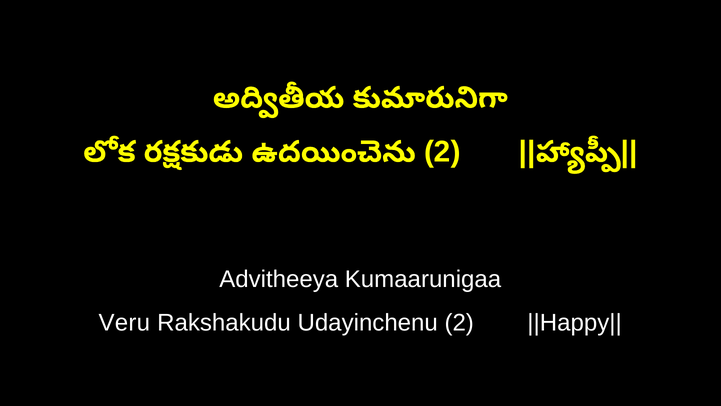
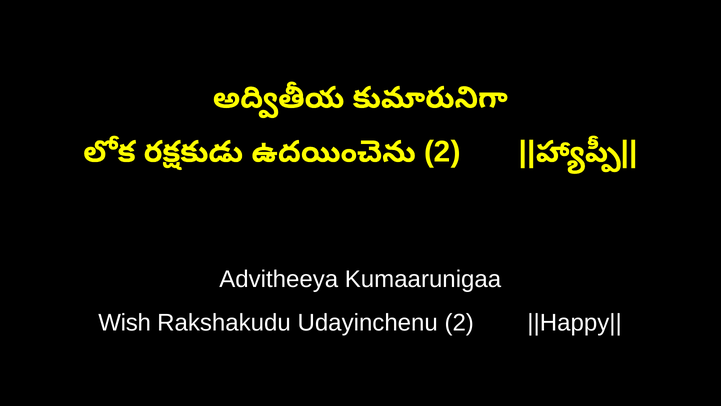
Veru: Veru -> Wish
